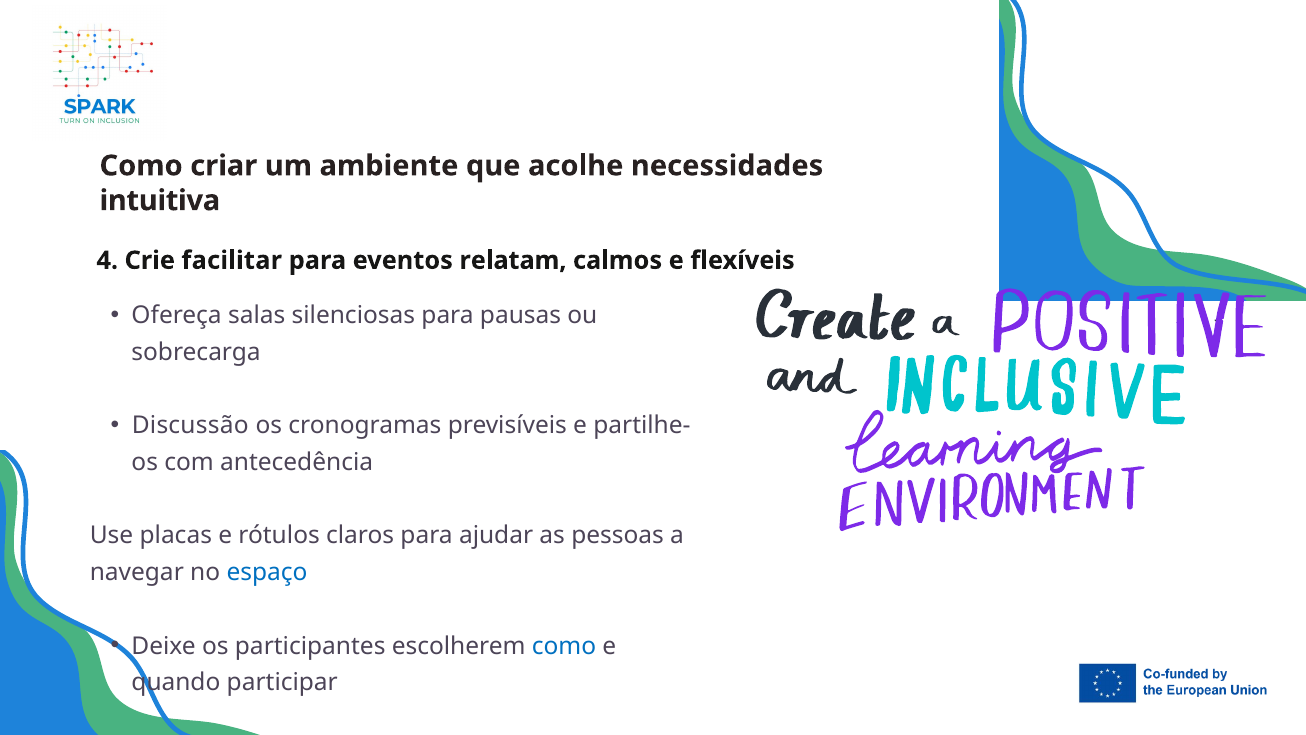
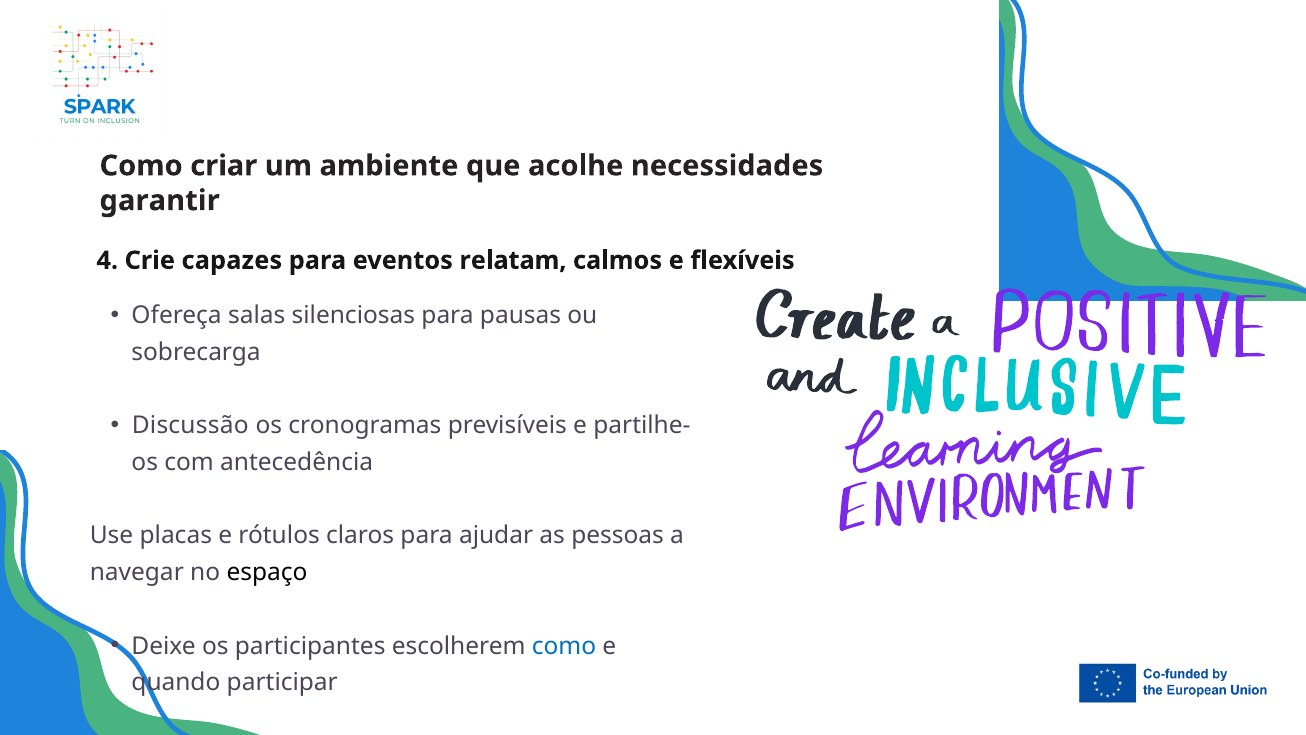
intuitiva: intuitiva -> garantir
facilitar: facilitar -> capazes
espaço colour: blue -> black
